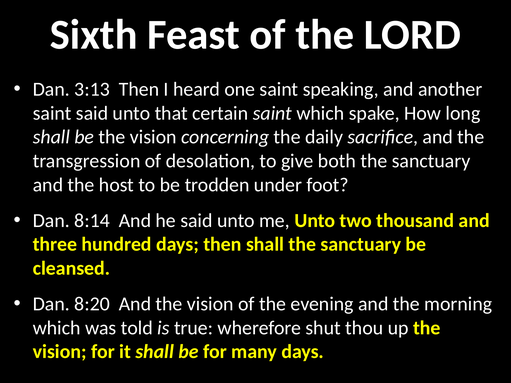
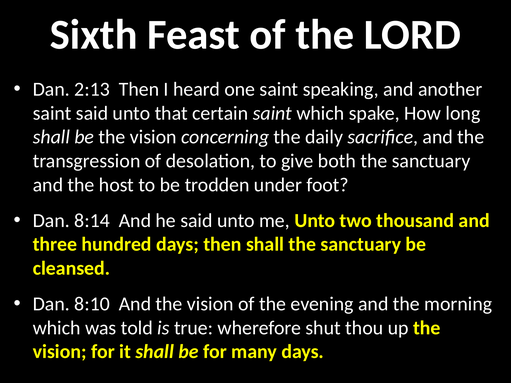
3:13: 3:13 -> 2:13
8:20: 8:20 -> 8:10
